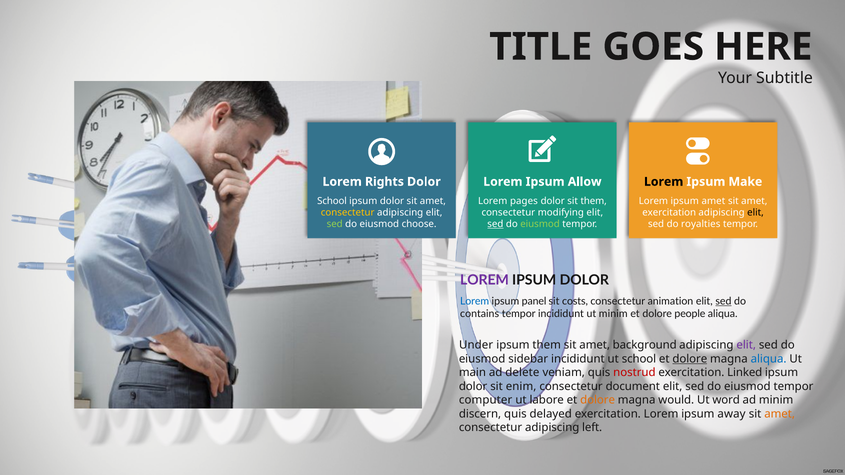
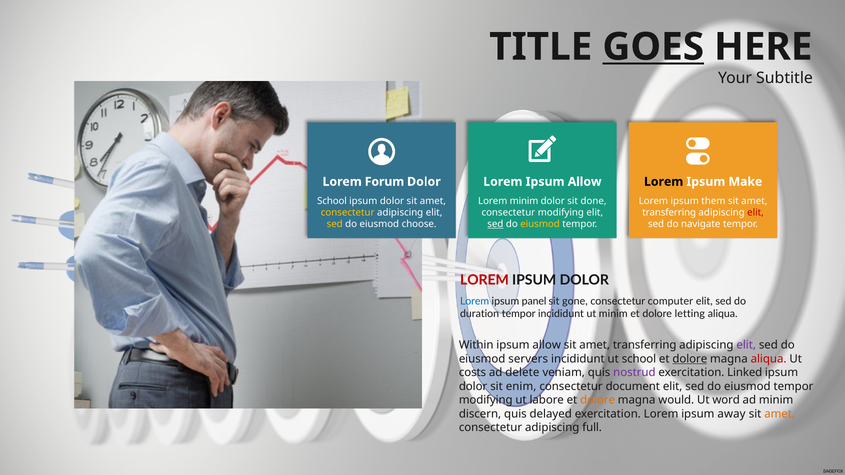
GOES underline: none -> present
Rights: Rights -> Forum
Lorem pages: pages -> minim
sit them: them -> done
ipsum amet: amet -> them
exercitation at (669, 213): exercitation -> transferring
elit at (756, 213) colour: black -> red
sed at (335, 224) colour: light green -> yellow
eiusmod at (540, 224) colour: light green -> yellow
royalties: royalties -> navigate
LOREM at (484, 280) colour: purple -> red
costs: costs -> gone
animation: animation -> computer
sed at (723, 301) underline: present -> none
contains: contains -> duration
people: people -> letting
Under: Under -> Within
them at (547, 345): them -> allow
background at (645, 345): background -> transferring
sidebar: sidebar -> servers
aliqua at (769, 359) colour: blue -> red
main: main -> costs
nostrud colour: red -> purple
computer at (486, 400): computer -> modifying
left: left -> full
